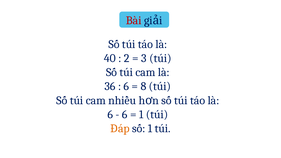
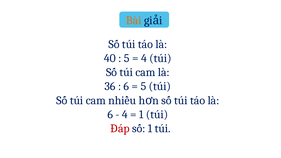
Bài colour: red -> orange
2 at (127, 58): 2 -> 5
3 at (144, 58): 3 -> 4
8 at (143, 86): 8 -> 5
6 at (125, 114): 6 -> 4
Đáp colour: orange -> red
